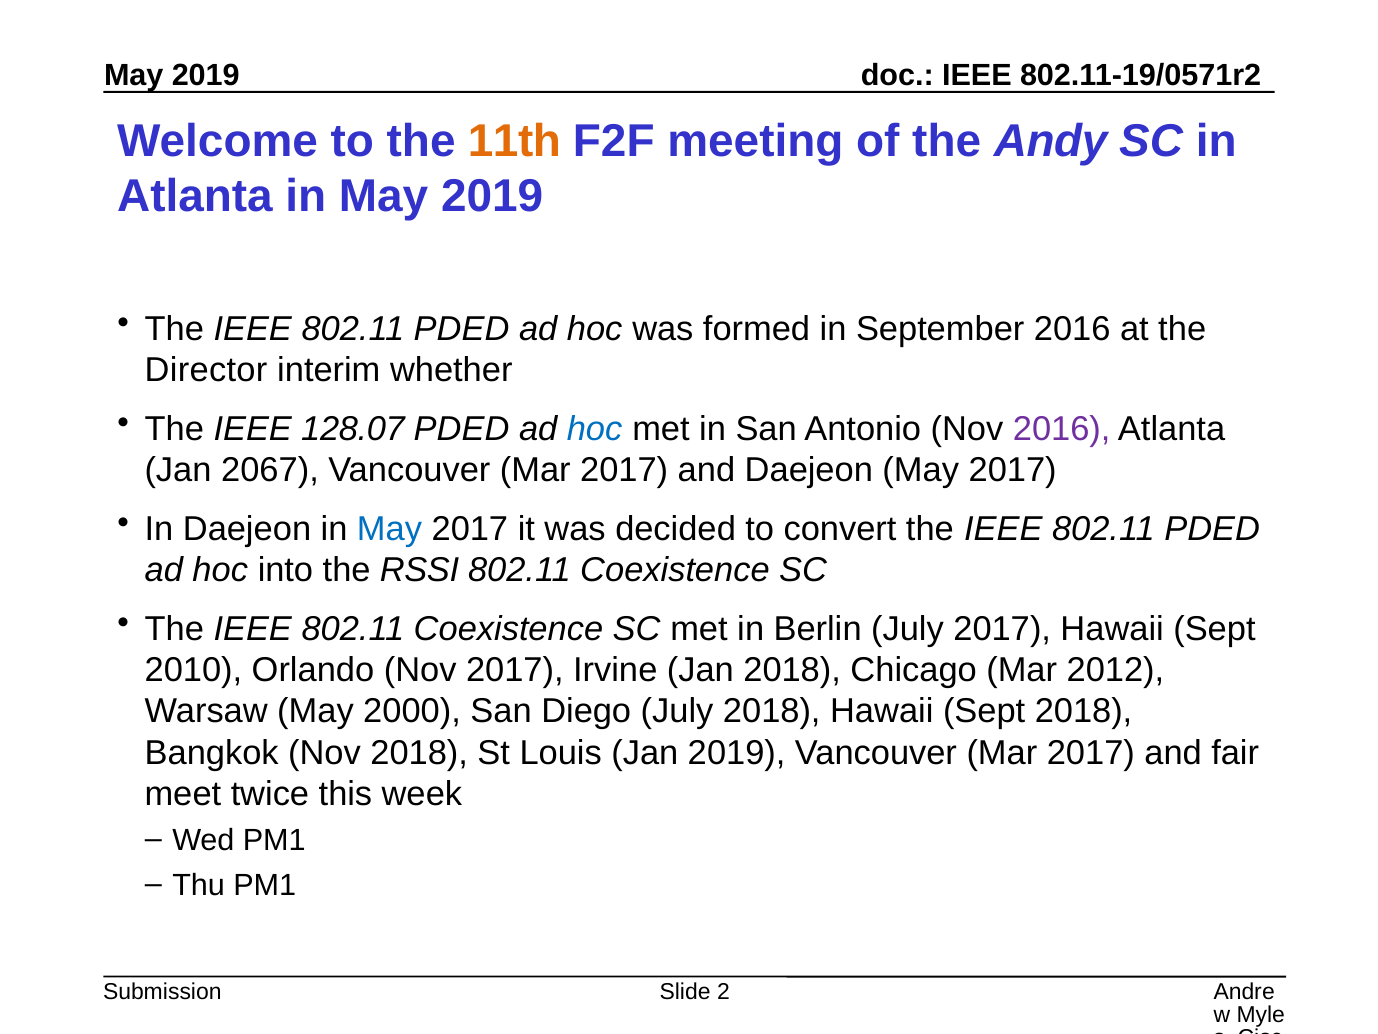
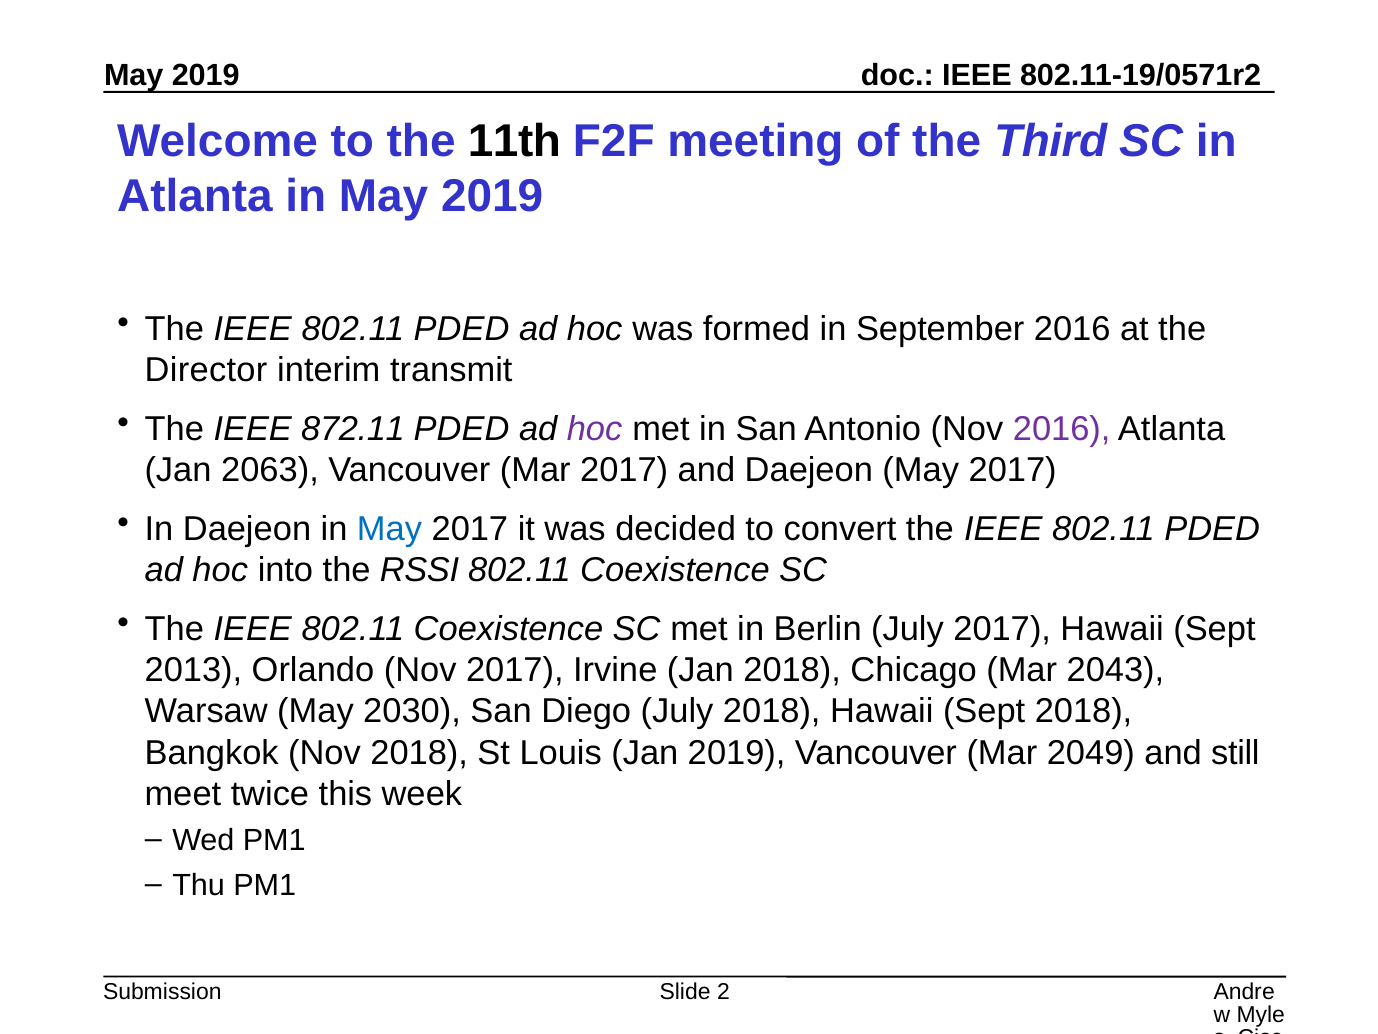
11th colour: orange -> black
Andy: Andy -> Third
whether: whether -> transmit
128.07: 128.07 -> 872.11
hoc at (595, 429) colour: blue -> purple
2067: 2067 -> 2063
2010: 2010 -> 2013
2012: 2012 -> 2043
2000: 2000 -> 2030
2019 Vancouver Mar 2017: 2017 -> 2049
fair: fair -> still
